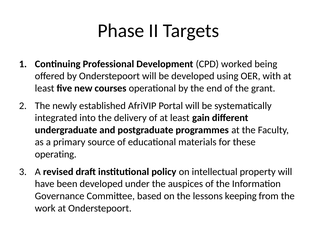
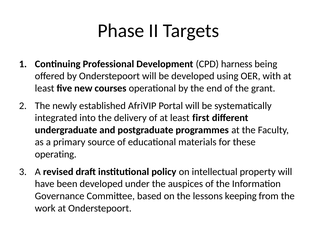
worked: worked -> harness
gain: gain -> first
